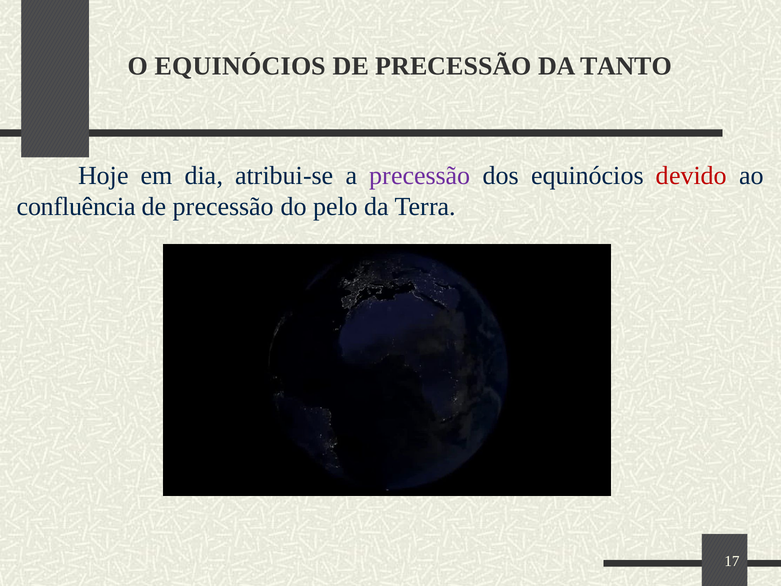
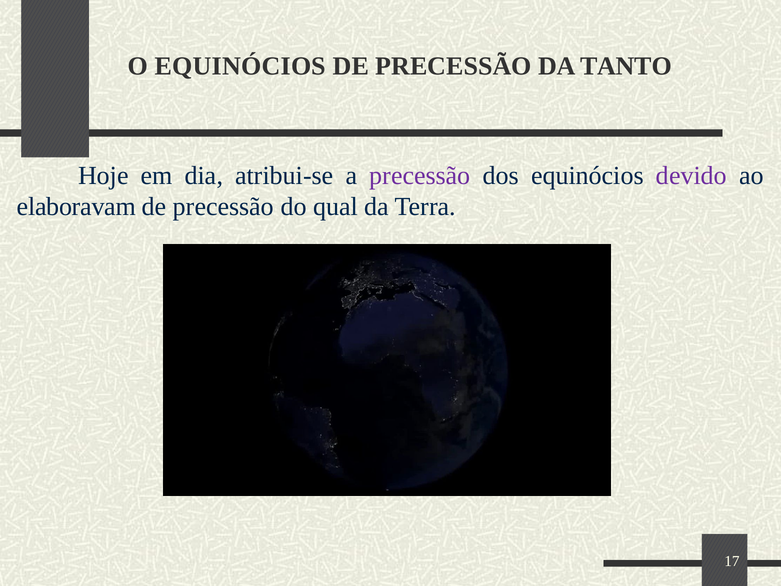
devido colour: red -> purple
confluência: confluência -> elaboravam
pelo: pelo -> qual
